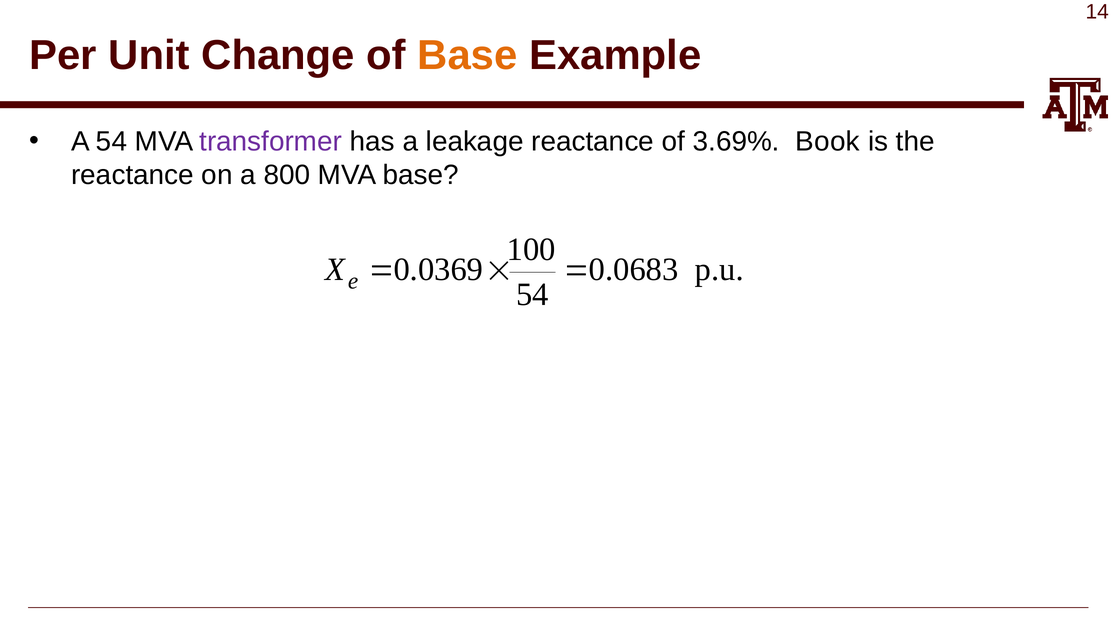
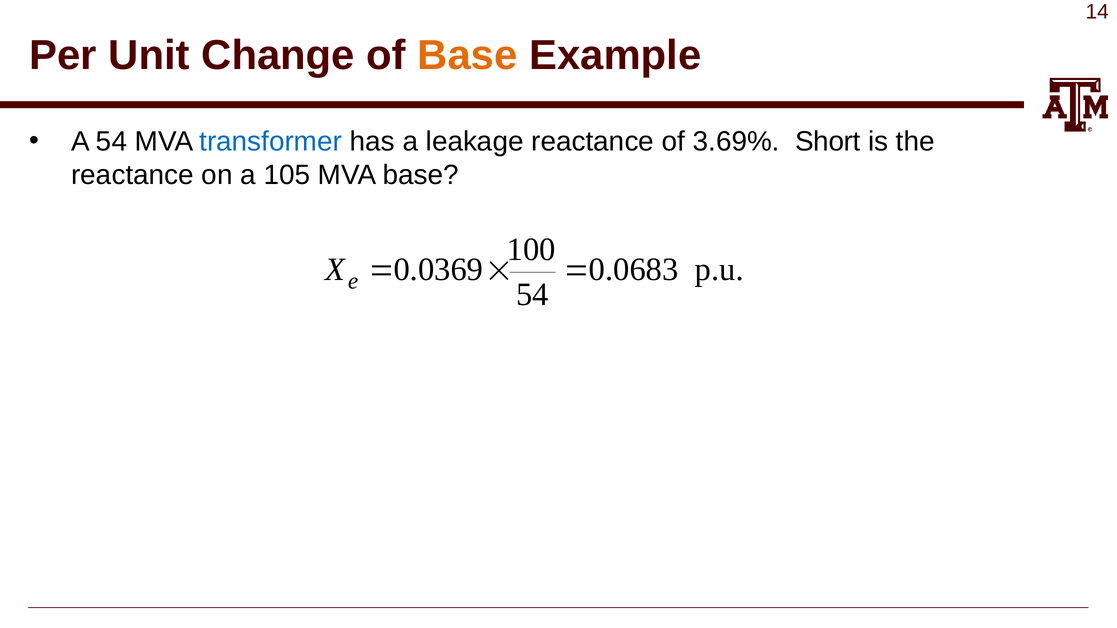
transformer colour: purple -> blue
Book: Book -> Short
800: 800 -> 105
